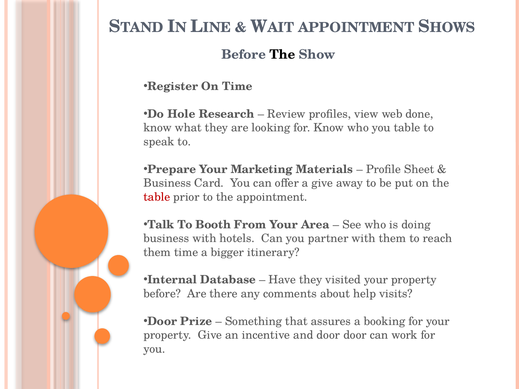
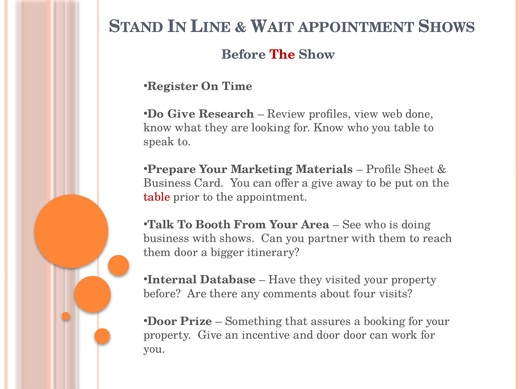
The at (282, 55) colour: black -> red
Do Hole: Hole -> Give
hotels: hotels -> shows
them time: time -> door
help: help -> four
